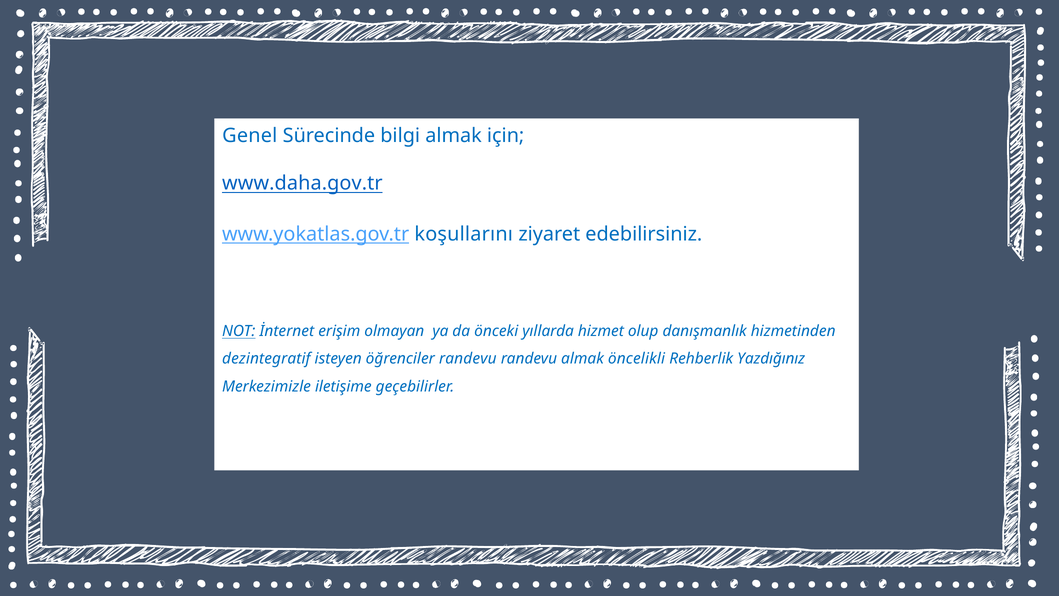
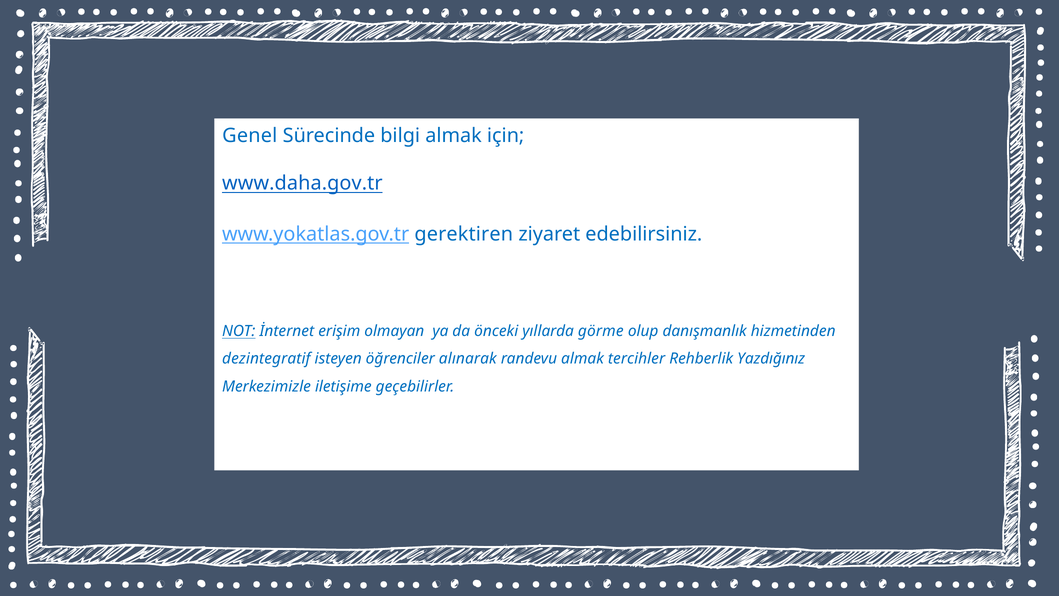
koşullarını: koşullarını -> gerektiren
hizmet: hizmet -> görme
öğrenciler randevu: randevu -> alınarak
öncelikli: öncelikli -> tercihler
